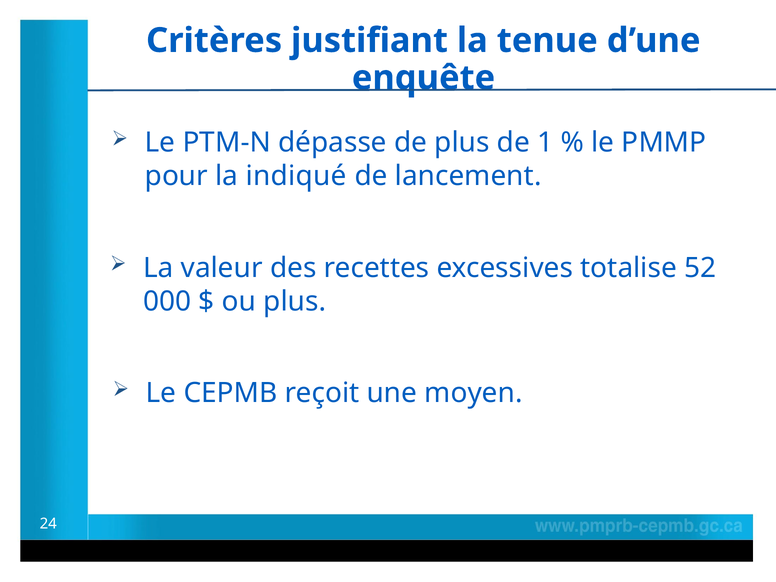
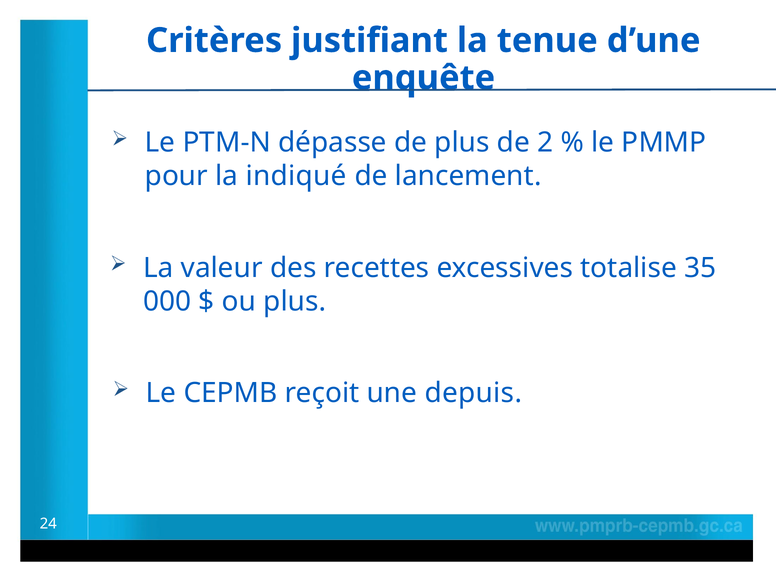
1: 1 -> 2
52: 52 -> 35
moyen: moyen -> depuis
